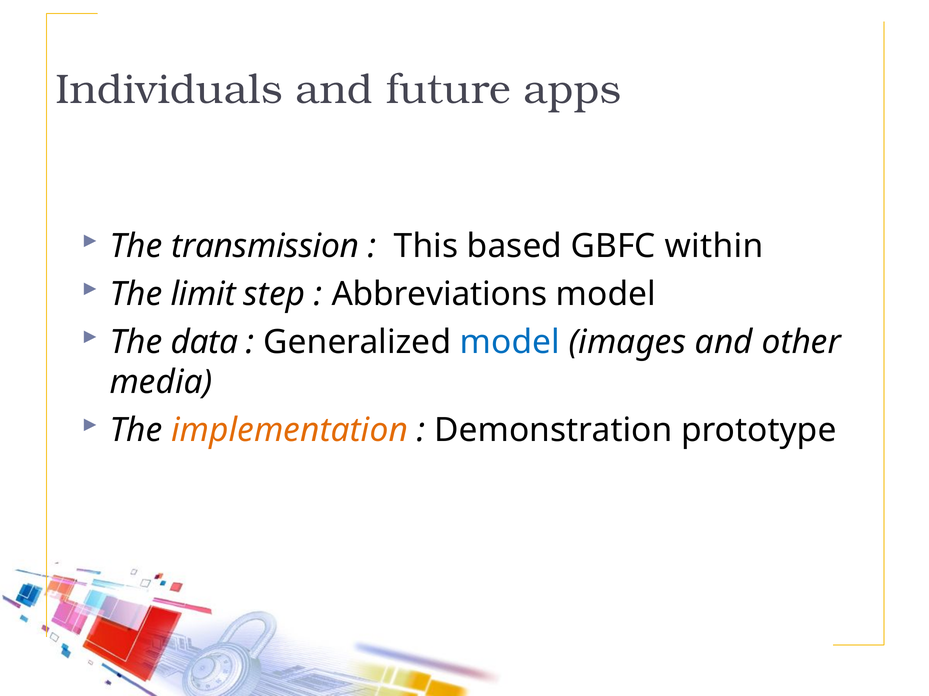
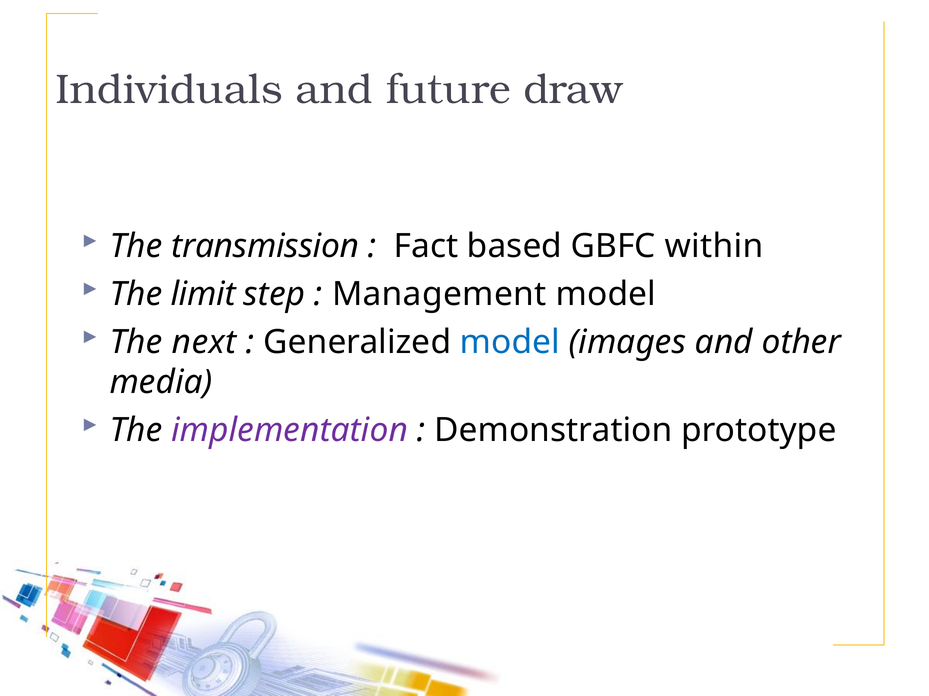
apps: apps -> draw
This: This -> Fact
Abbreviations: Abbreviations -> Management
data: data -> next
implementation colour: orange -> purple
